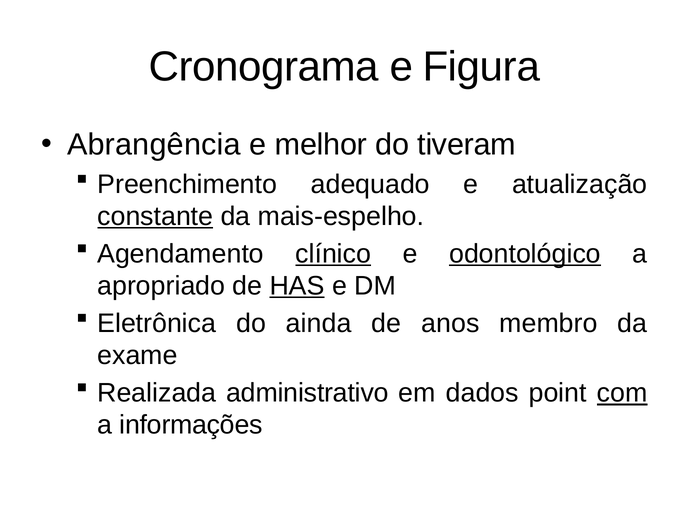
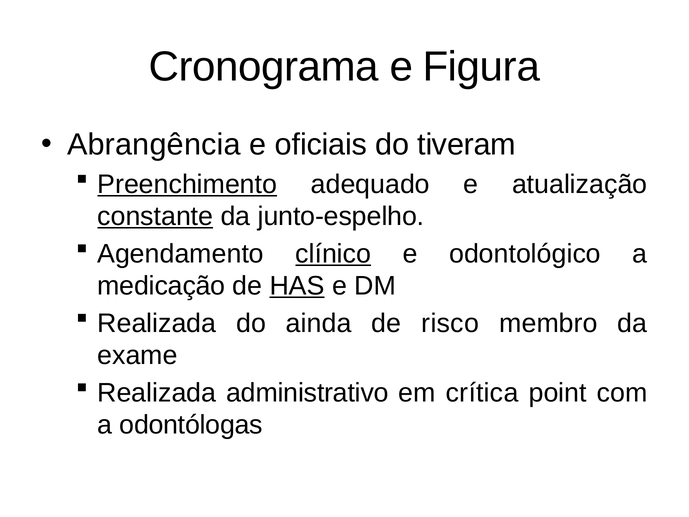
melhor: melhor -> oficiais
Preenchimento underline: none -> present
mais-espelho: mais-espelho -> junto-espelho
odontológico underline: present -> none
apropriado: apropriado -> medicação
Eletrônica at (157, 323): Eletrônica -> Realizada
anos: anos -> risco
dados: dados -> crítica
com underline: present -> none
informações: informações -> odontólogas
